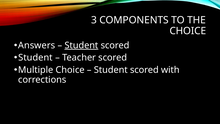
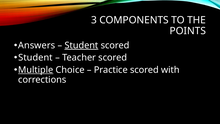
CHOICE at (188, 31): CHOICE -> POINTS
Multiple underline: none -> present
Student at (111, 70): Student -> Practice
